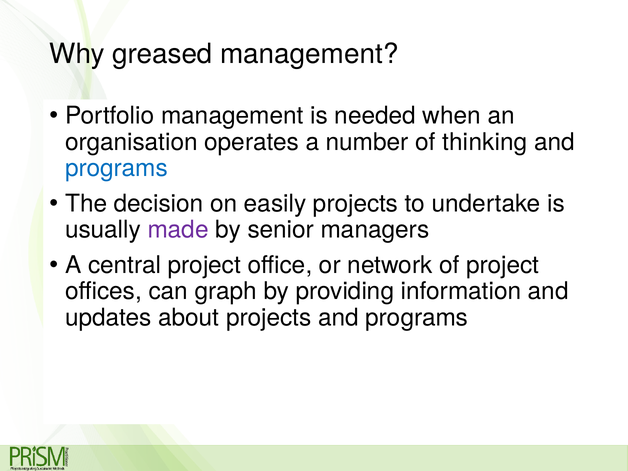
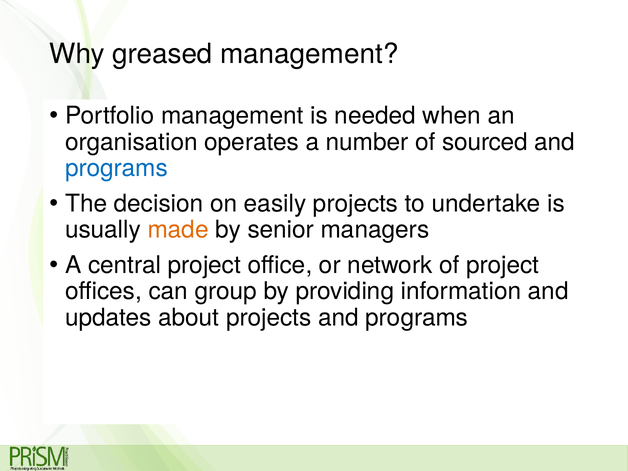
thinking: thinking -> sourced
made colour: purple -> orange
graph: graph -> group
